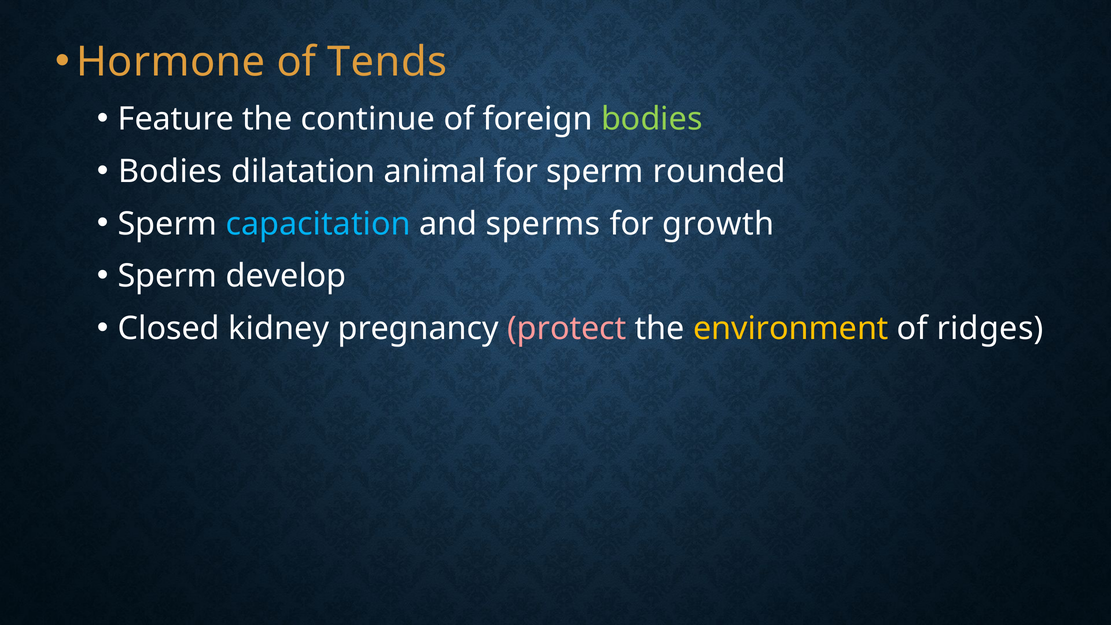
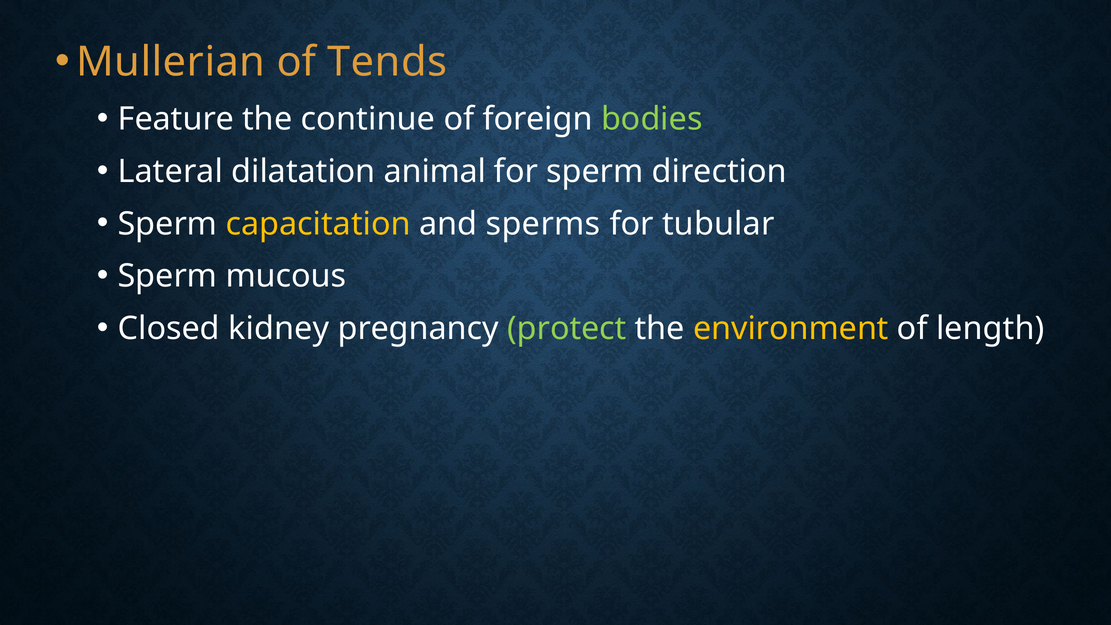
Hormone: Hormone -> Mullerian
Bodies at (170, 172): Bodies -> Lateral
rounded: rounded -> direction
capacitation colour: light blue -> yellow
growth: growth -> tubular
develop: develop -> mucous
protect colour: pink -> light green
ridges: ridges -> length
